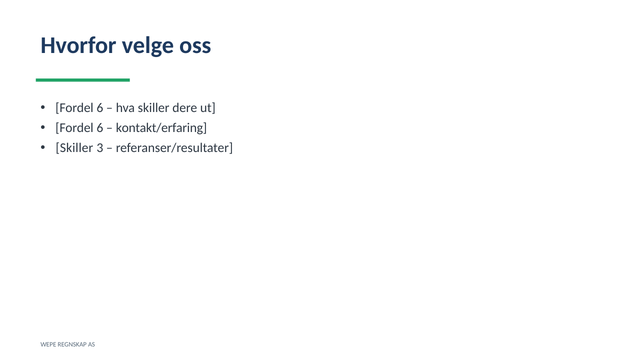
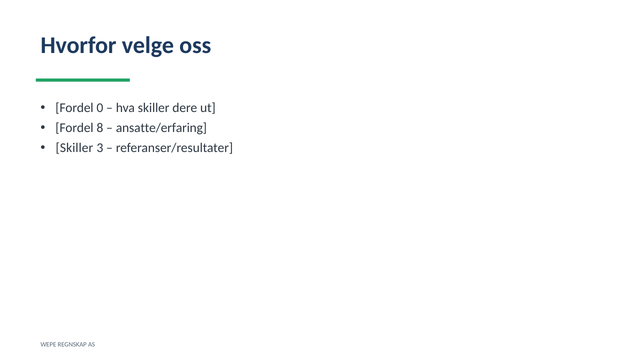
6 at (100, 108): 6 -> 0
6 at (100, 128): 6 -> 8
kontakt/erfaring: kontakt/erfaring -> ansatte/erfaring
